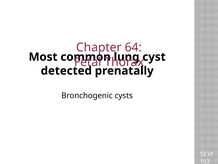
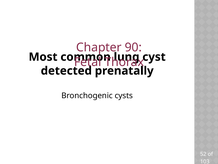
64: 64 -> 90
